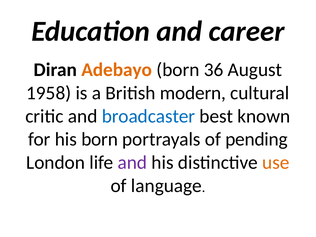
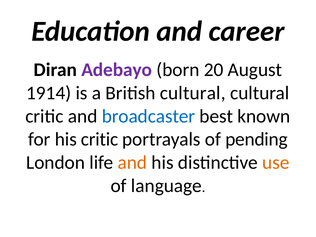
Adebayo colour: orange -> purple
36: 36 -> 20
1958: 1958 -> 1914
British modern: modern -> cultural
his born: born -> critic
and at (132, 162) colour: purple -> orange
